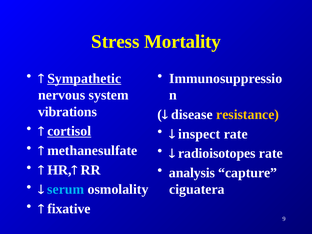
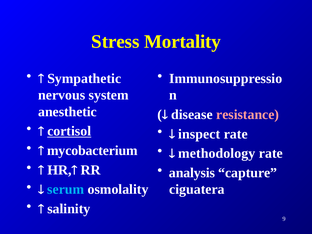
Sympathetic underline: present -> none
vibrations: vibrations -> anesthetic
resistance colour: yellow -> pink
methanesulfate: methanesulfate -> mycobacterium
radioisotopes: radioisotopes -> methodology
fixative: fixative -> salinity
